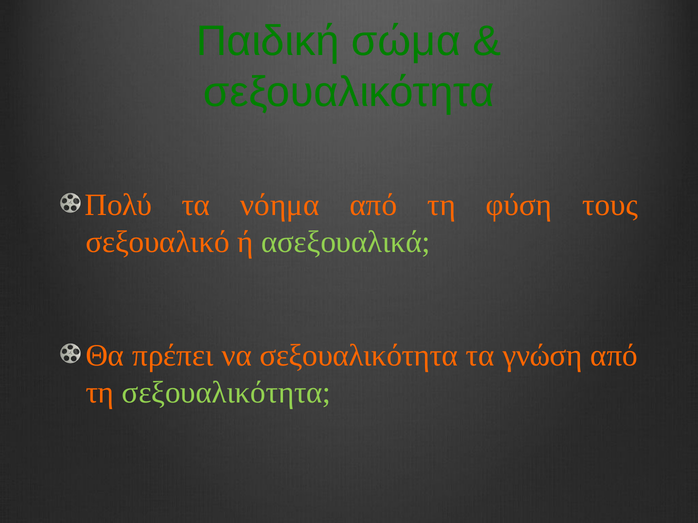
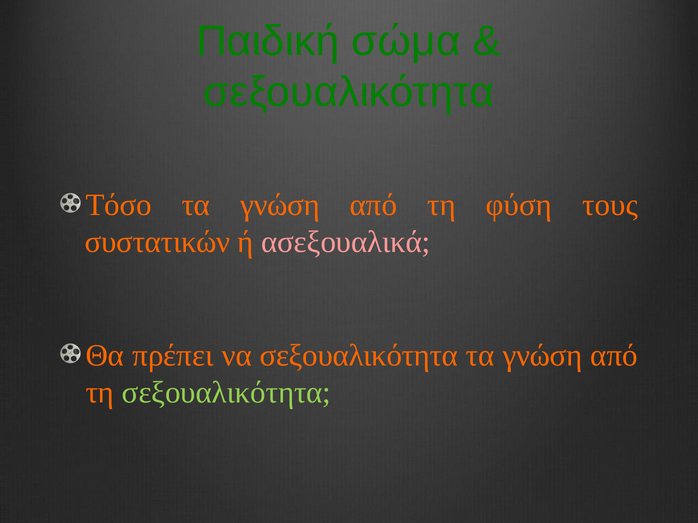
Πολύ: Πολύ -> Τόσο
νόημα at (280, 205): νόημα -> γνώση
σεξουαλικό: σεξουαλικό -> συστατικών
ασεξουαλικά colour: light green -> pink
